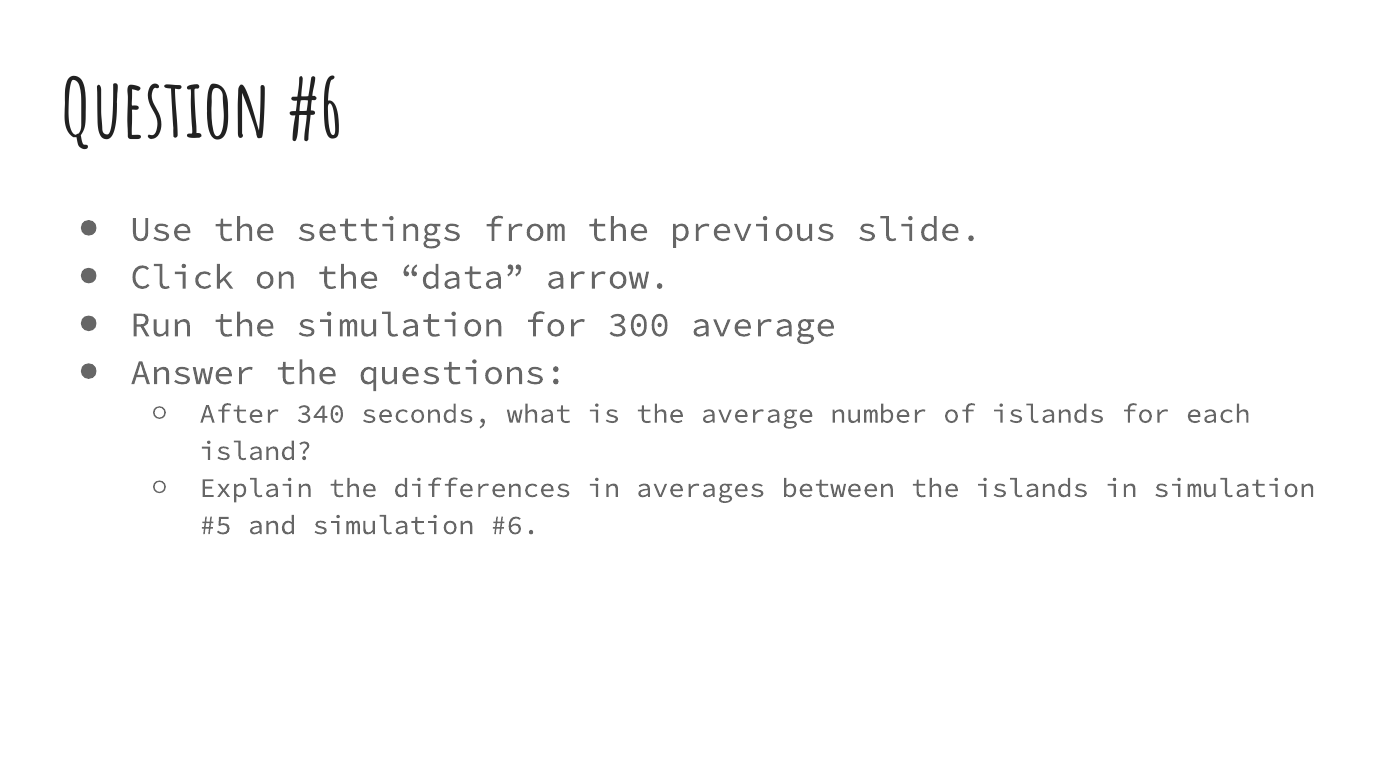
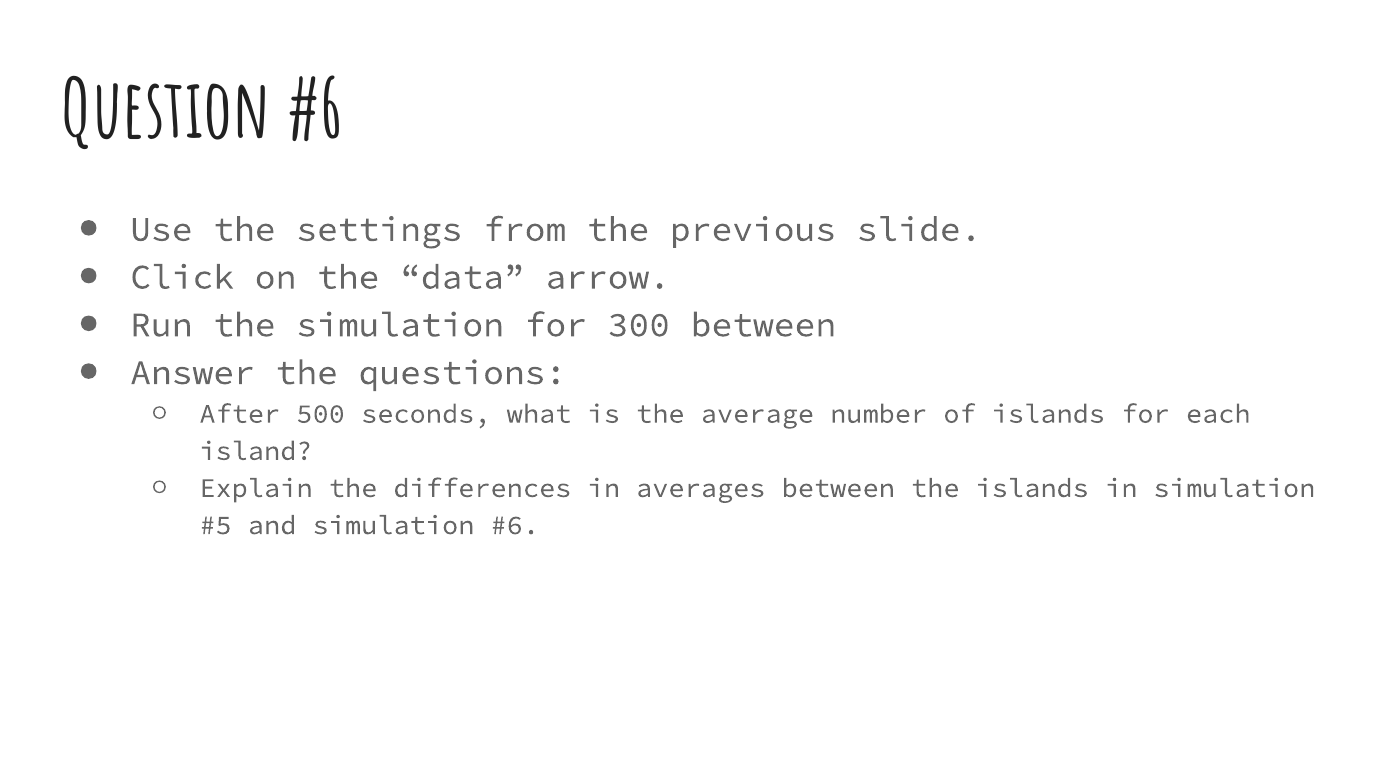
300 average: average -> between
340: 340 -> 500
